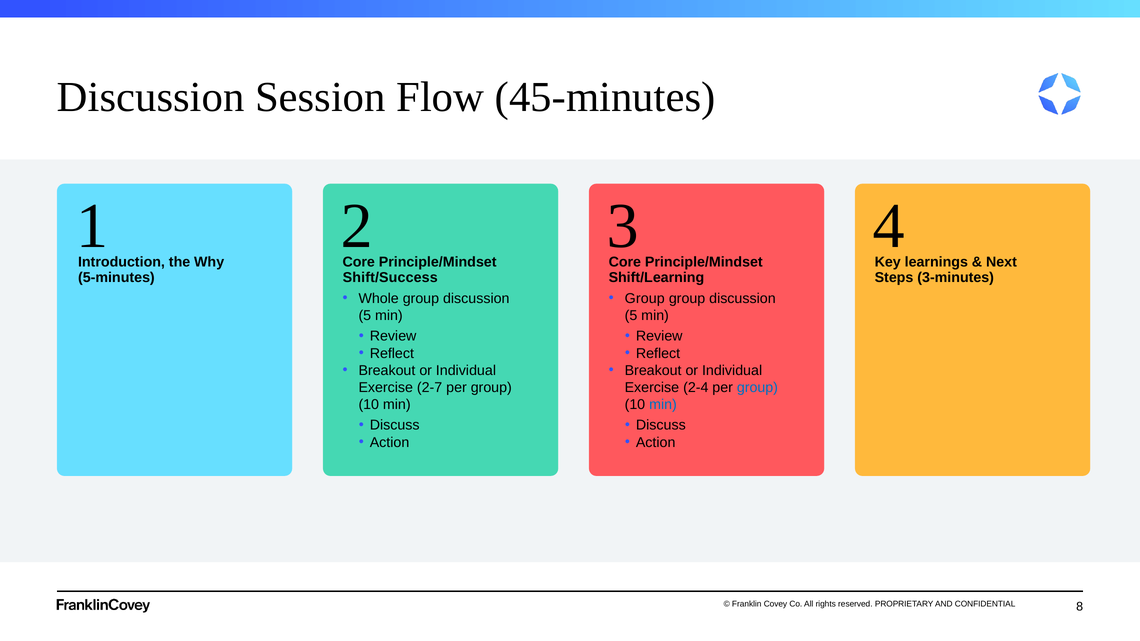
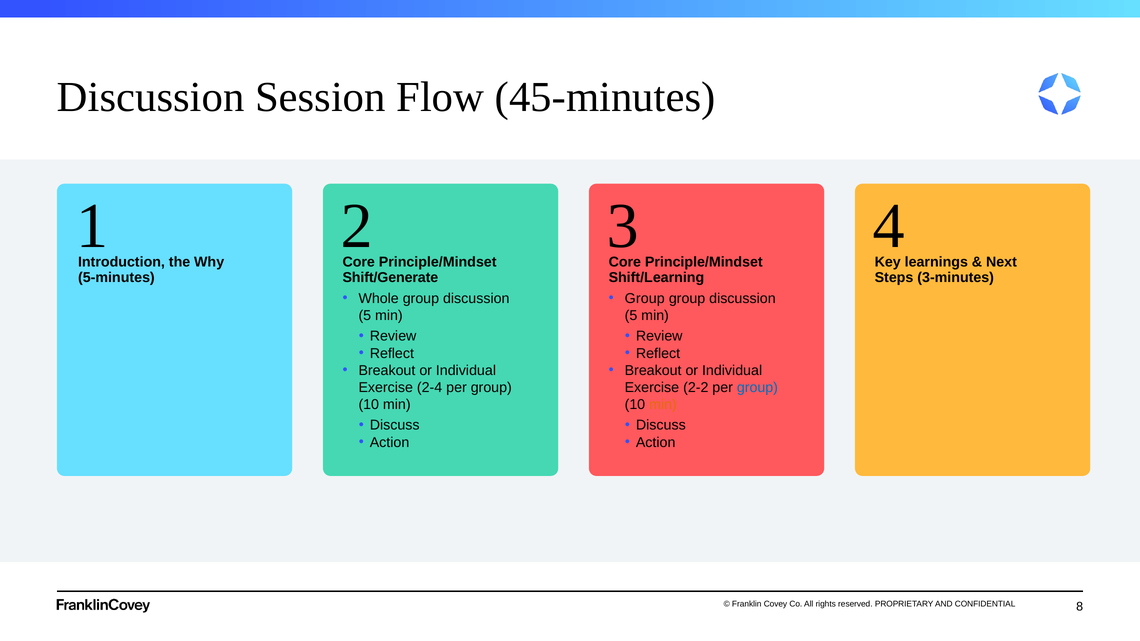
Shift/Success: Shift/Success -> Shift/Generate
2-7: 2-7 -> 2-4
2-4: 2-4 -> 2-2
min at (663, 405) colour: blue -> orange
